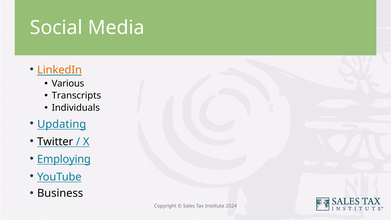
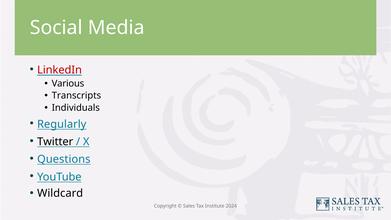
LinkedIn colour: orange -> red
Updating: Updating -> Regularly
Employing: Employing -> Questions
Business: Business -> Wildcard
